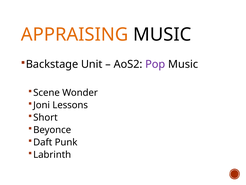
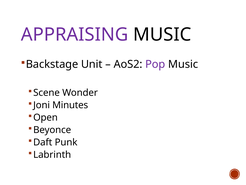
APPRAISING colour: orange -> purple
Lessons: Lessons -> Minutes
Short: Short -> Open
